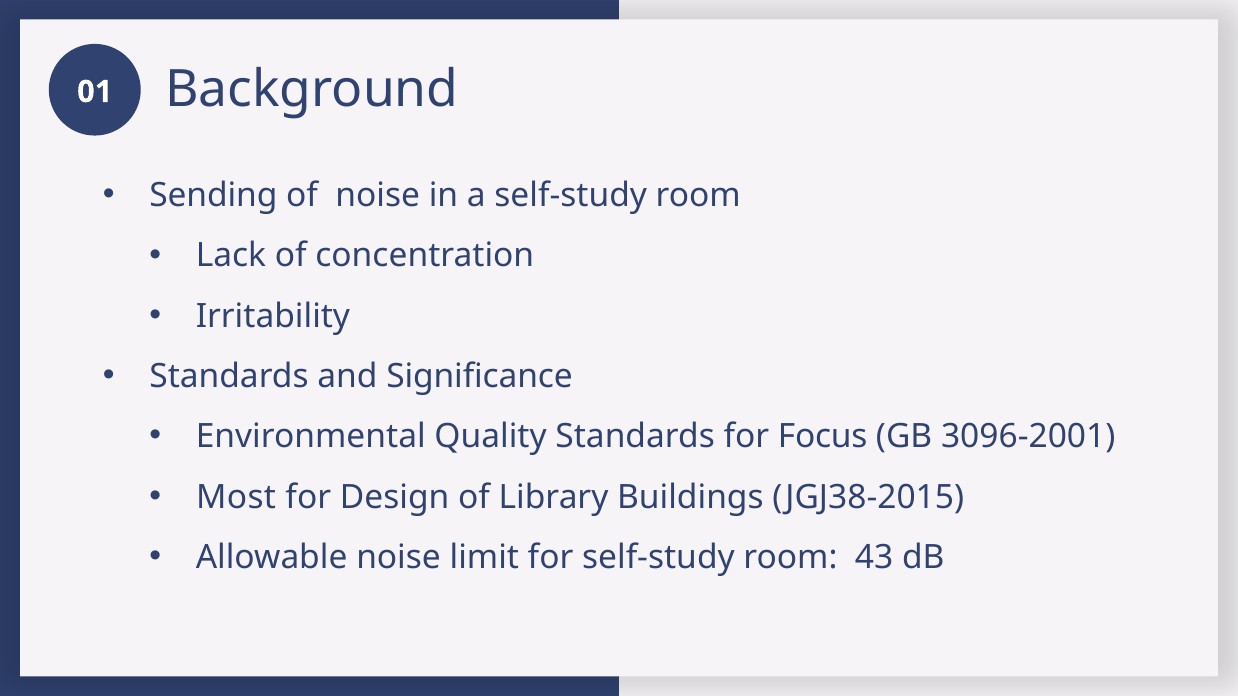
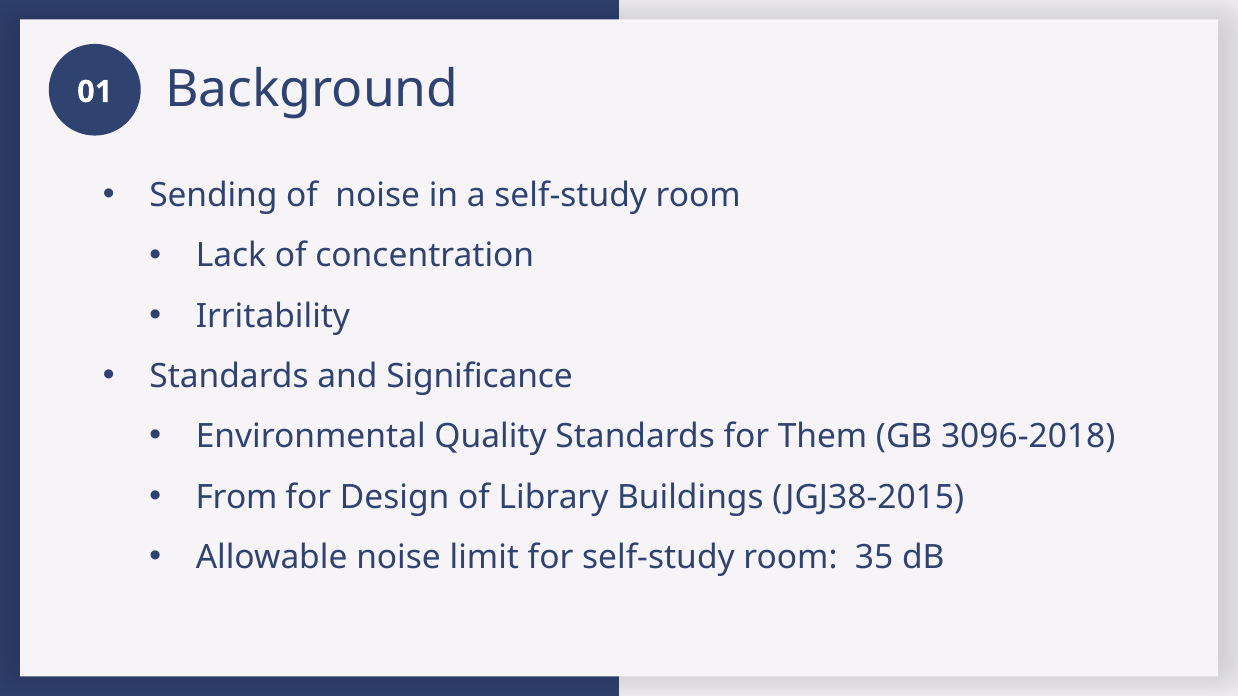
Focus: Focus -> Them
3096-2001: 3096-2001 -> 3096-2018
Most: Most -> From
43: 43 -> 35
